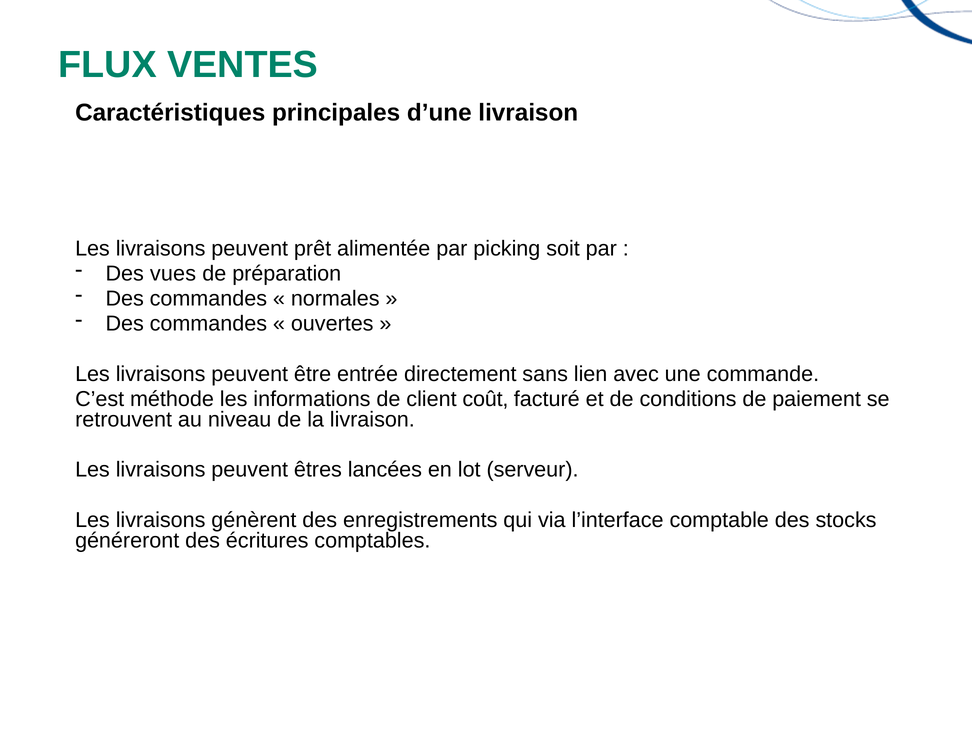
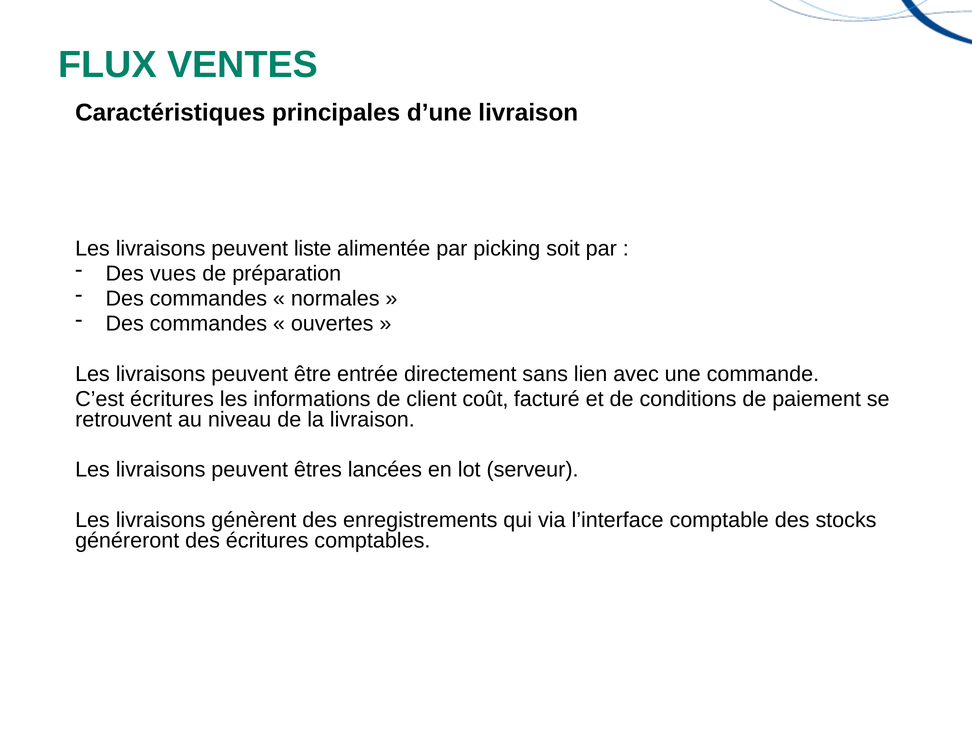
prêt: prêt -> liste
C’est méthode: méthode -> écritures
